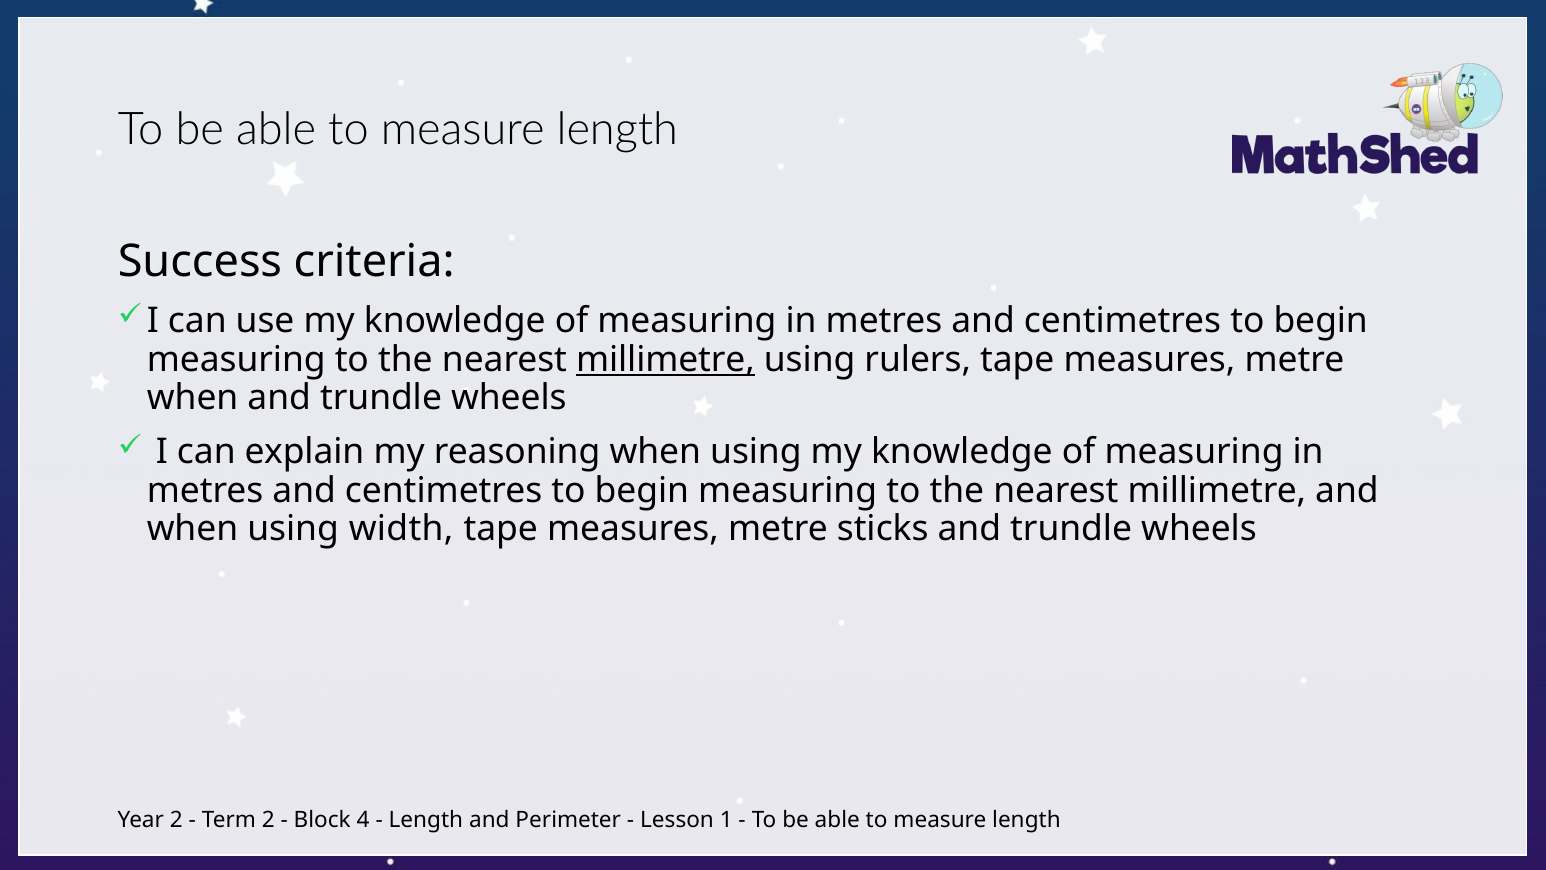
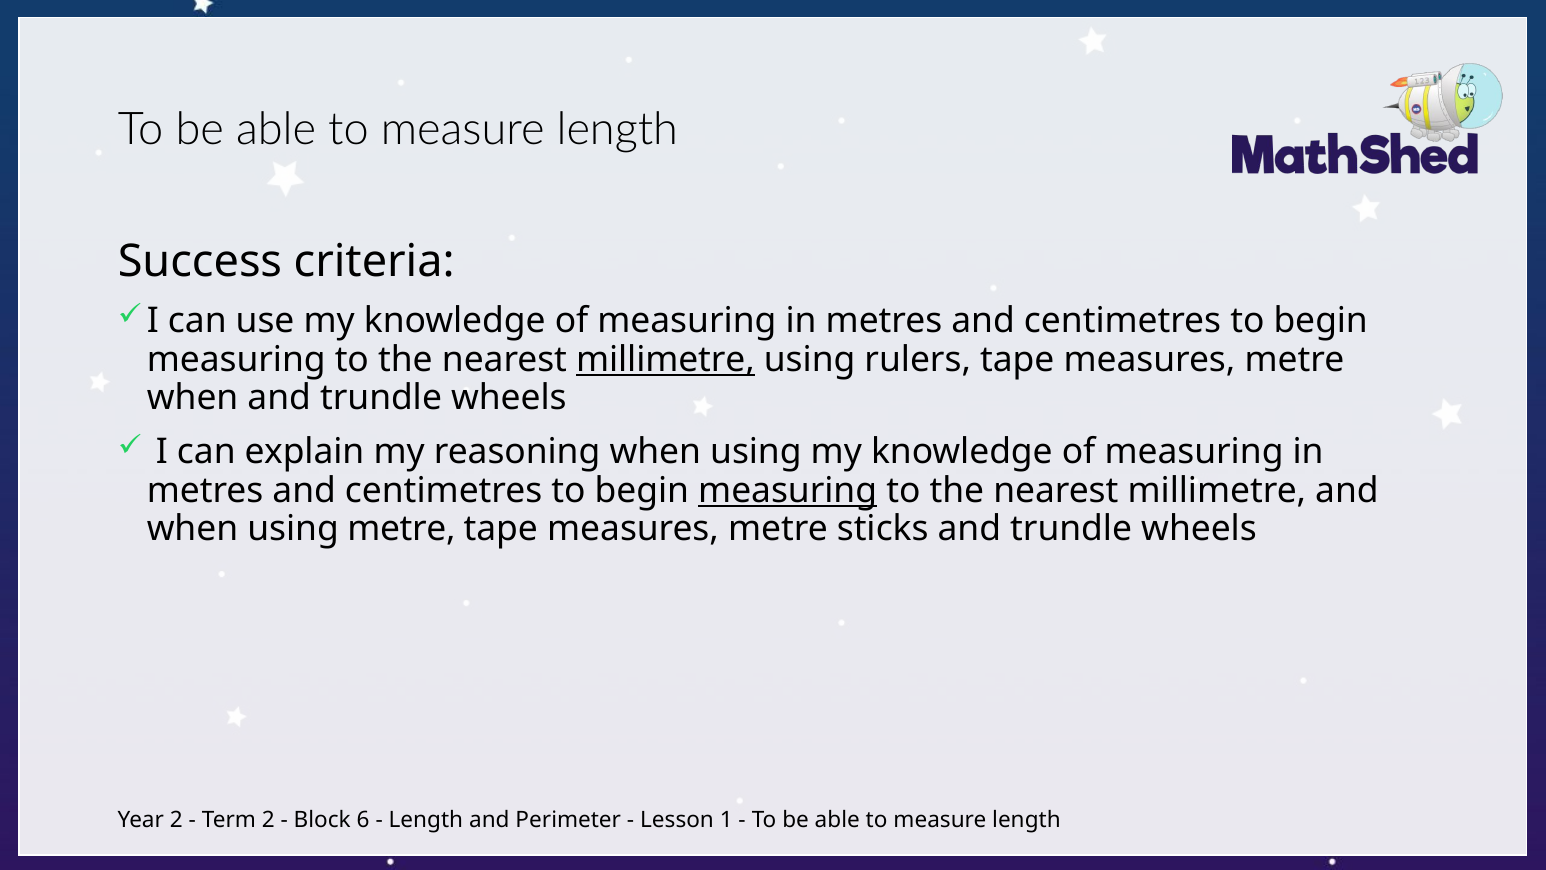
measuring at (788, 490) underline: none -> present
using width: width -> metre
4: 4 -> 6
